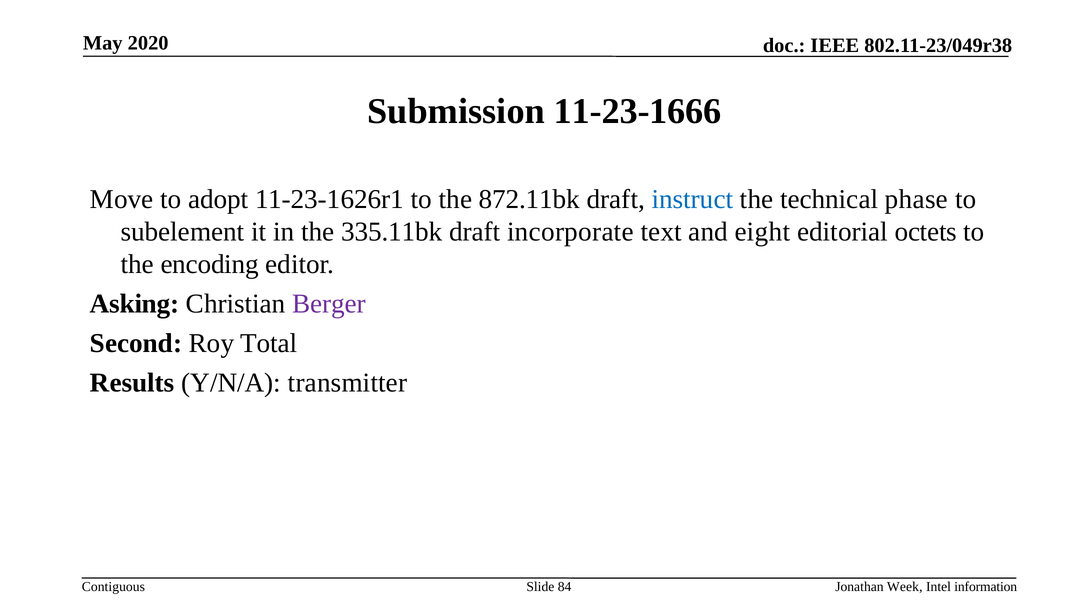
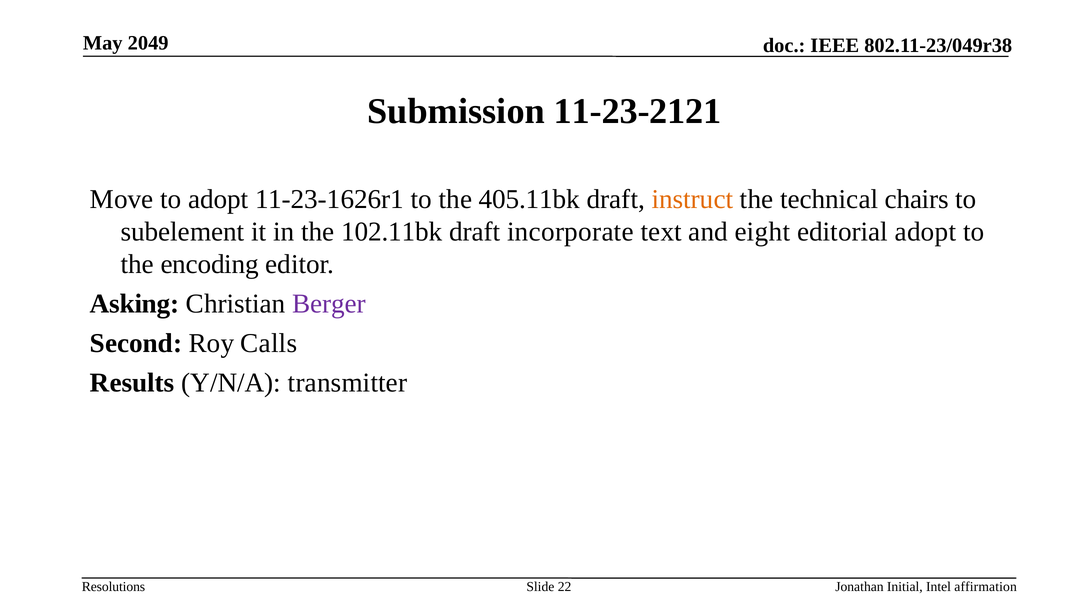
2020: 2020 -> 2049
11-23-1666: 11-23-1666 -> 11-23-2121
872.11bk: 872.11bk -> 405.11bk
instruct colour: blue -> orange
phase: phase -> chairs
335.11bk: 335.11bk -> 102.11bk
editorial octets: octets -> adopt
Total: Total -> Calls
Contiguous: Contiguous -> Resolutions
84: 84 -> 22
Week: Week -> Initial
information: information -> affirmation
